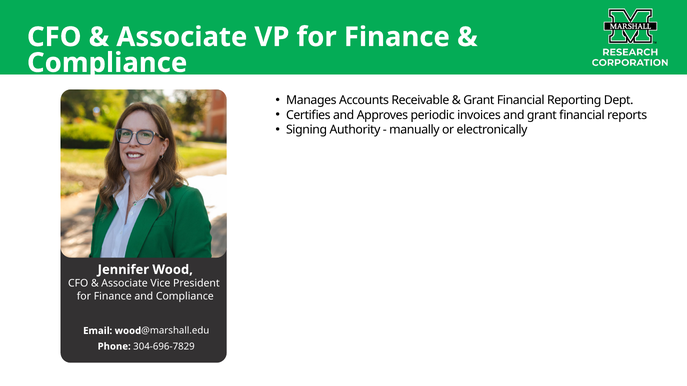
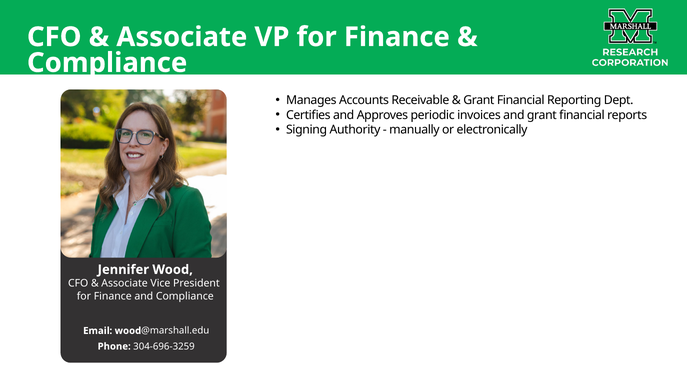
304-696-7829: 304-696-7829 -> 304-696-3259
